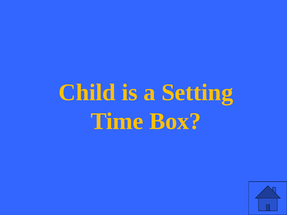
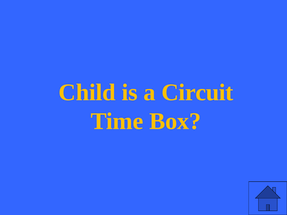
Setting: Setting -> Circuit
